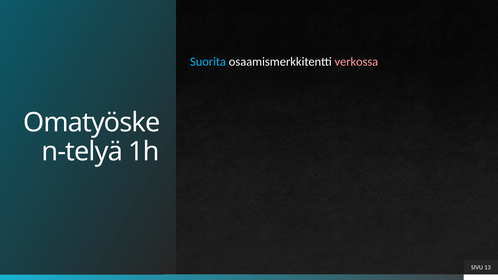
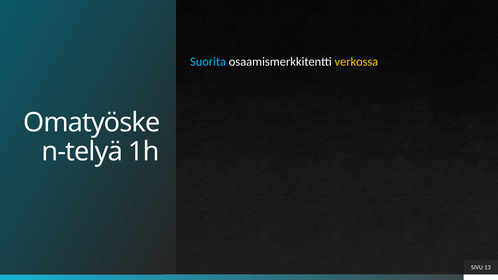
verkossa colour: pink -> yellow
